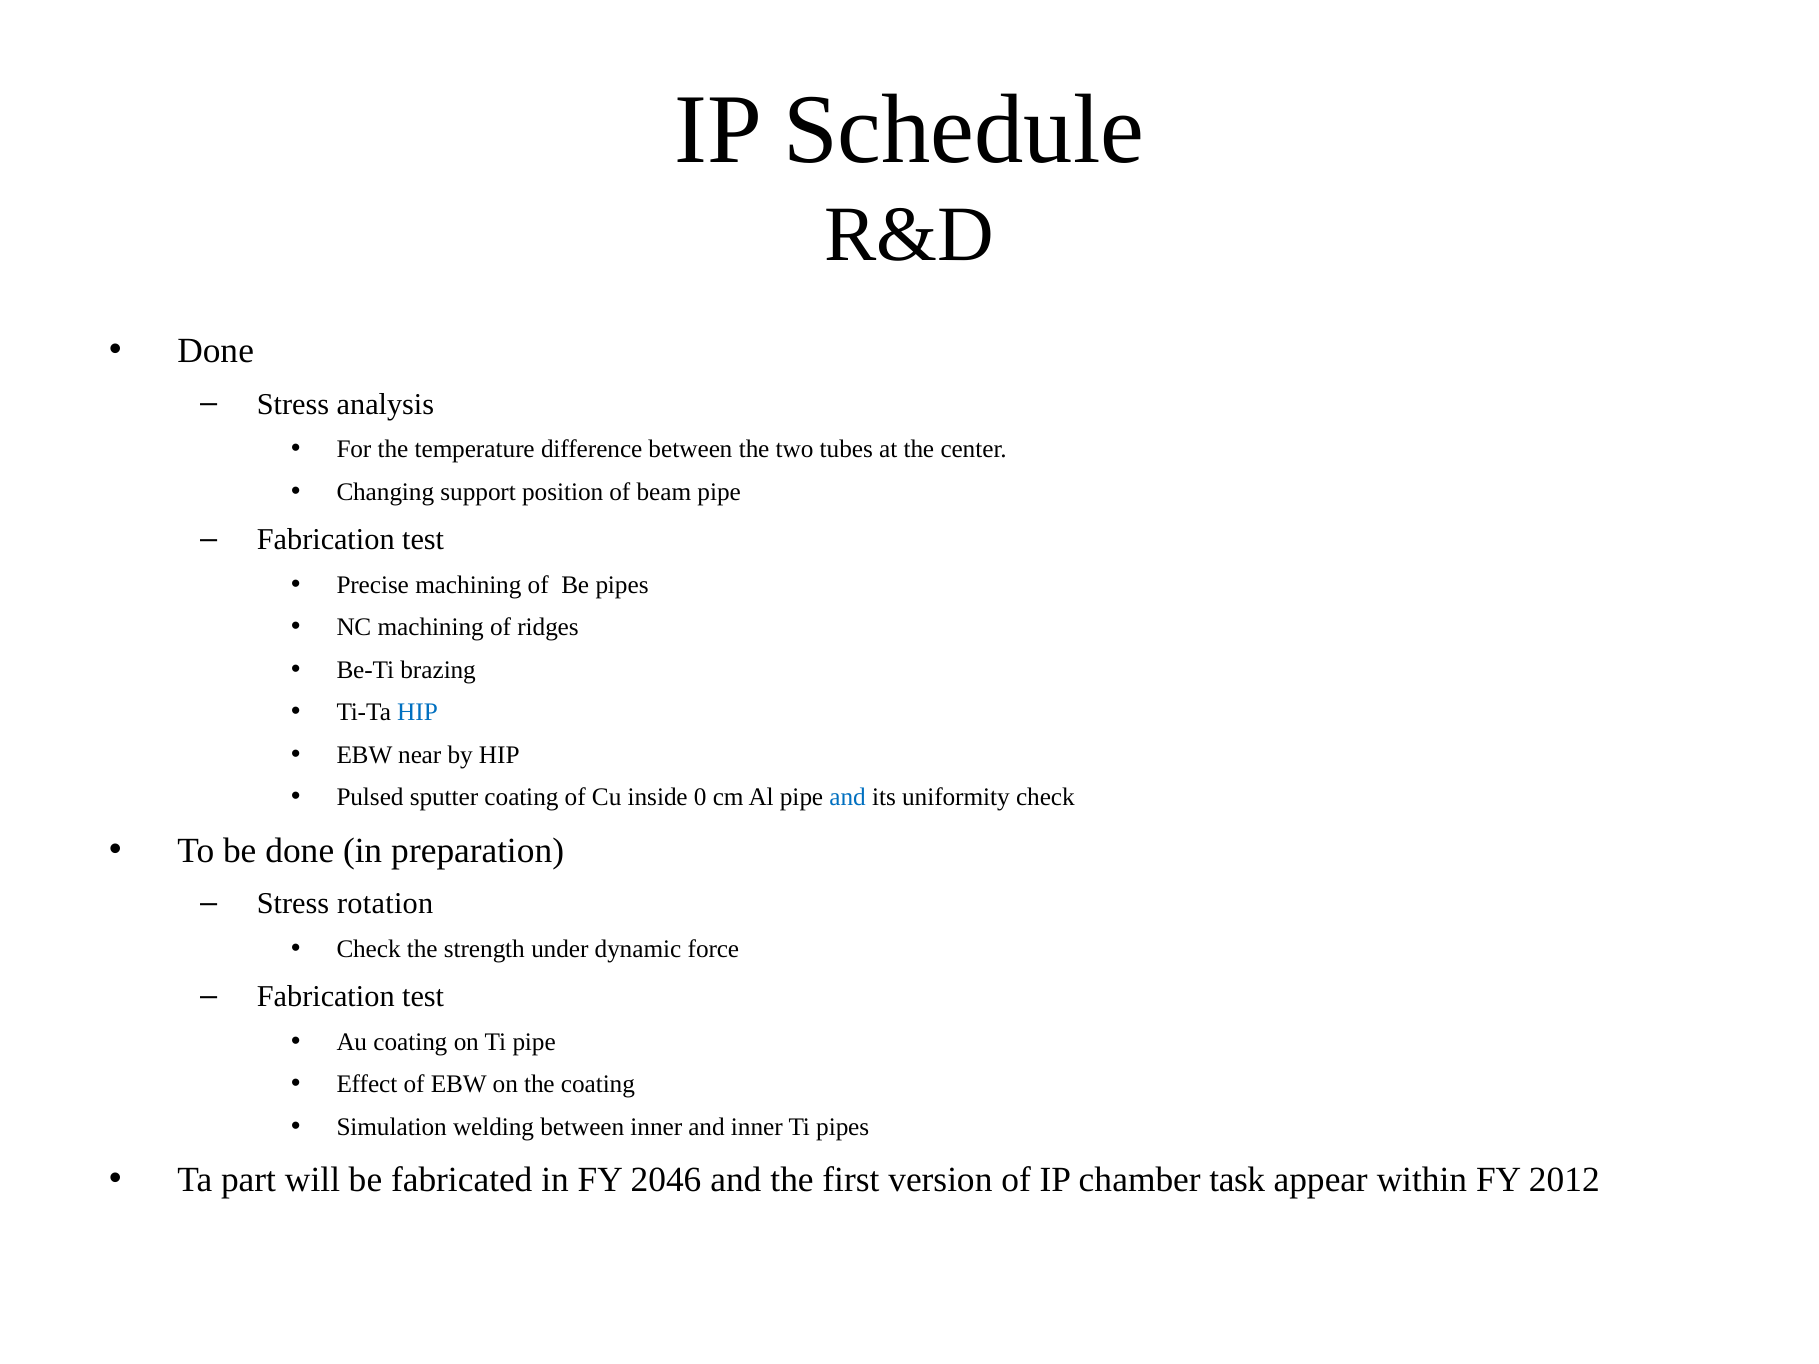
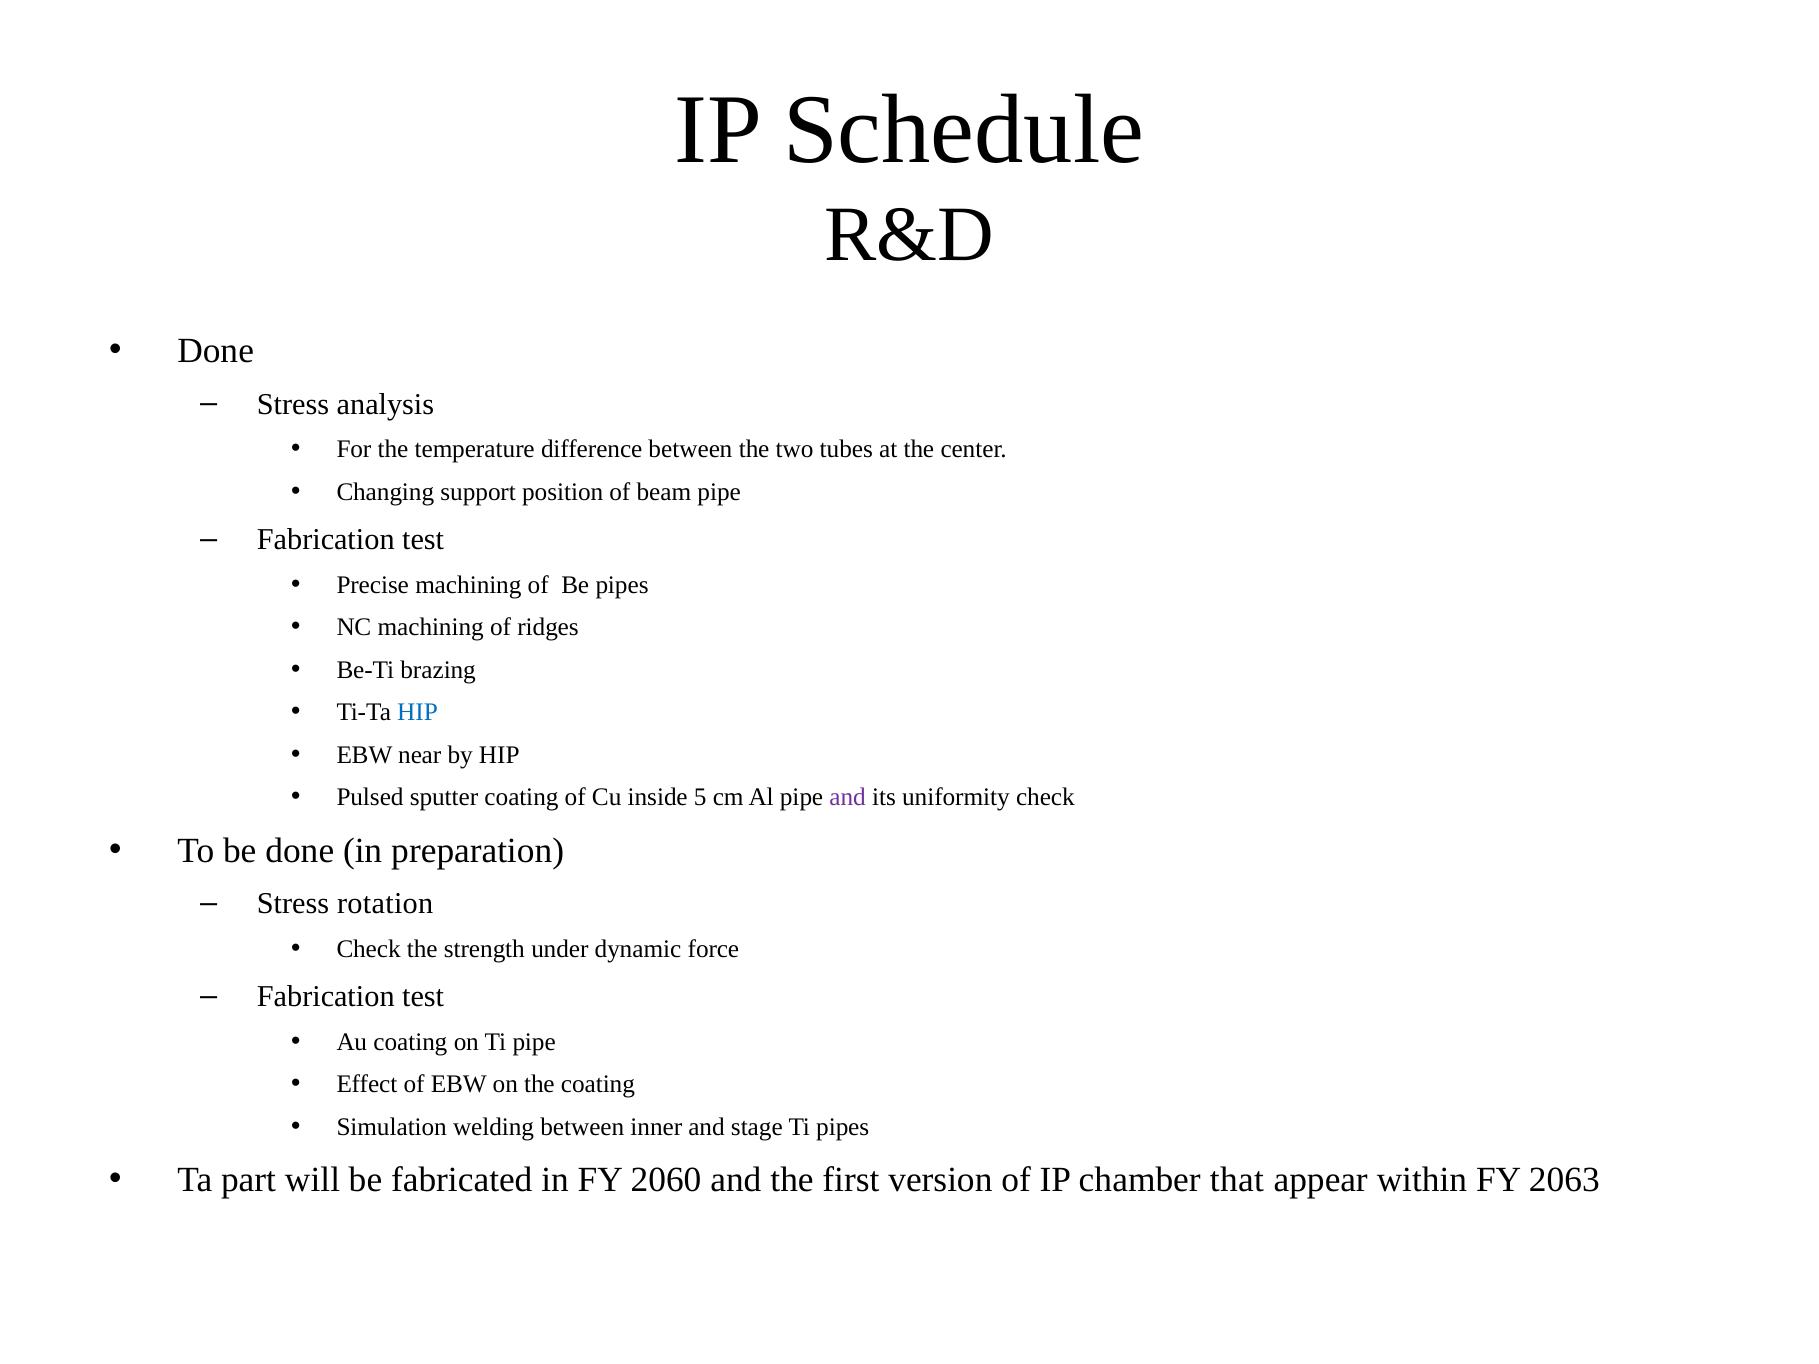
0: 0 -> 5
and at (848, 797) colour: blue -> purple
and inner: inner -> stage
2046: 2046 -> 2060
task: task -> that
2012: 2012 -> 2063
